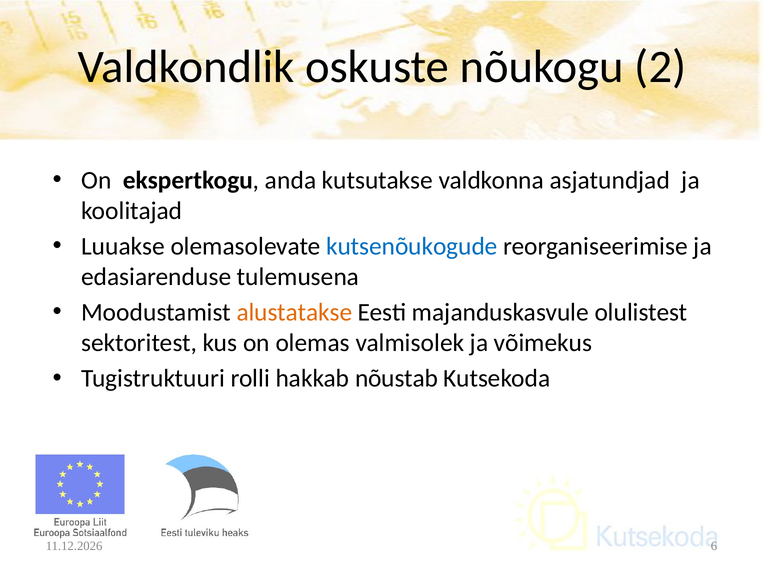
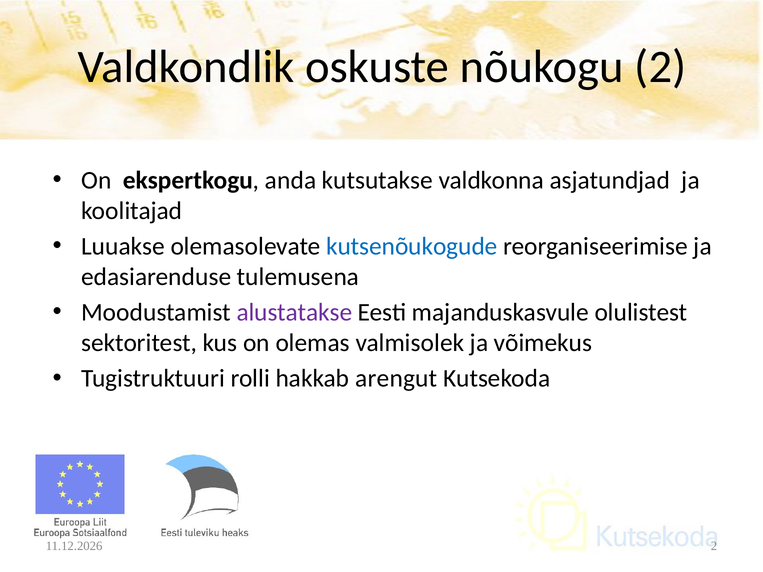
alustatakse colour: orange -> purple
nõustab: nõustab -> arengut
6 at (714, 546): 6 -> 2
